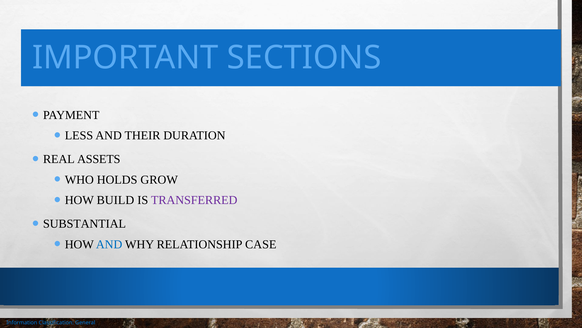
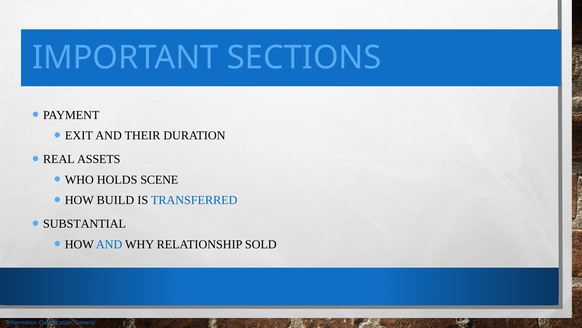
LESS: LESS -> EXIT
GROW: GROW -> SCENE
TRANSFERRED colour: purple -> blue
CASE: CASE -> SOLD
